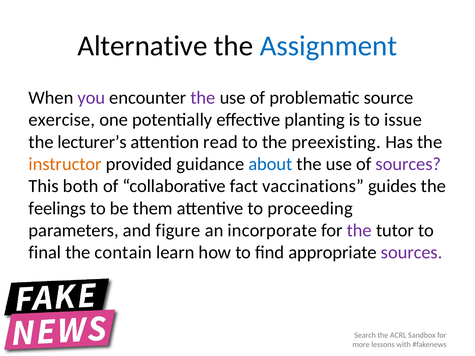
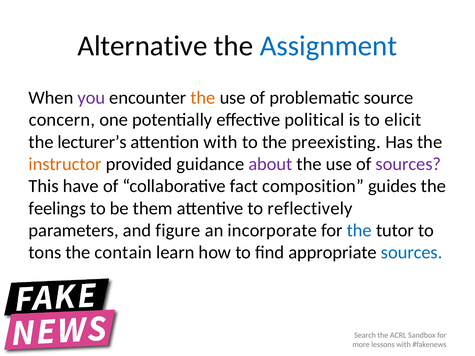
the at (203, 98) colour: purple -> orange
exercise: exercise -> concern
planting: planting -> political
issue: issue -> elicit
attention read: read -> with
about colour: blue -> purple
both: both -> have
vaccinations: vaccinations -> composition
proceeding: proceeding -> reflectively
the at (359, 231) colour: purple -> blue
final: final -> tons
sources at (412, 253) colour: purple -> blue
